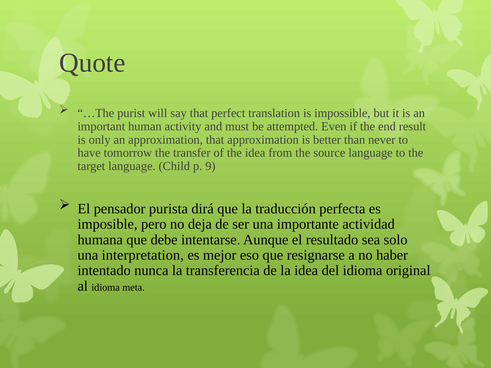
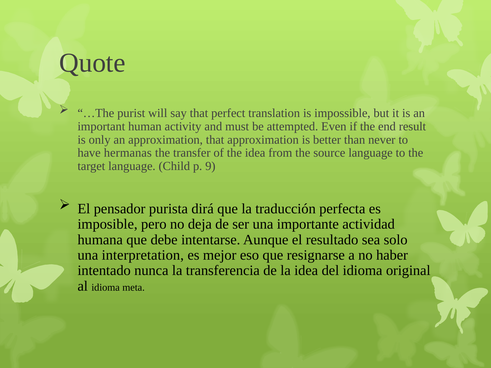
tomorrow: tomorrow -> hermanas
